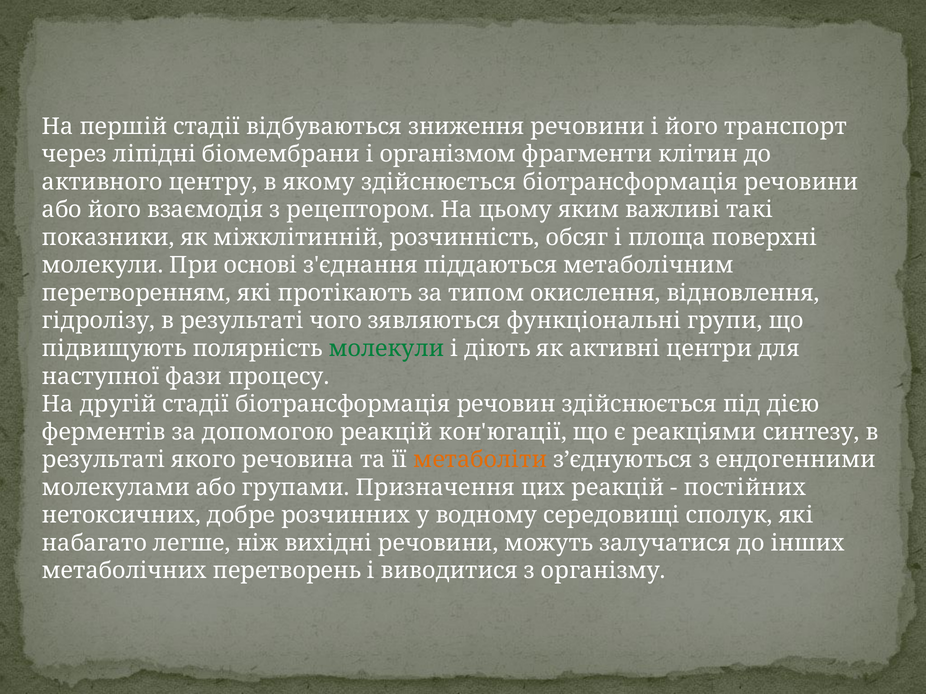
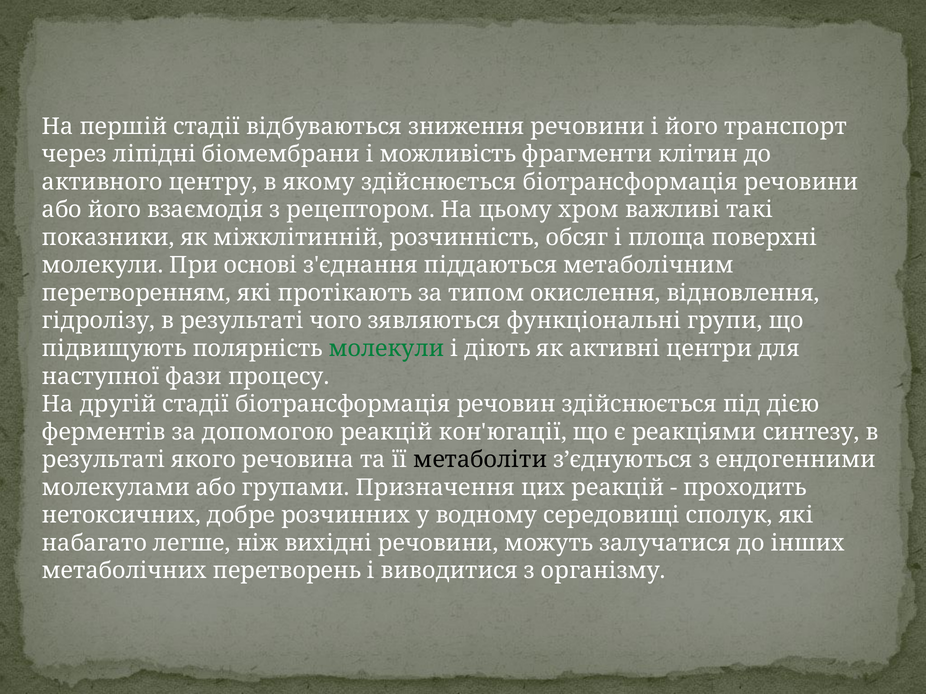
організмом: організмом -> можливість
яким: яким -> хром
метаболіти colour: orange -> black
постійних: постійних -> проходить
